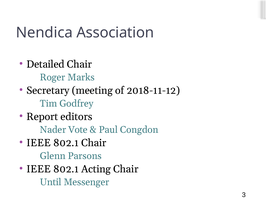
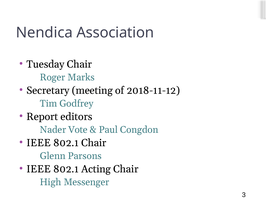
Detailed: Detailed -> Tuesday
Until: Until -> High
